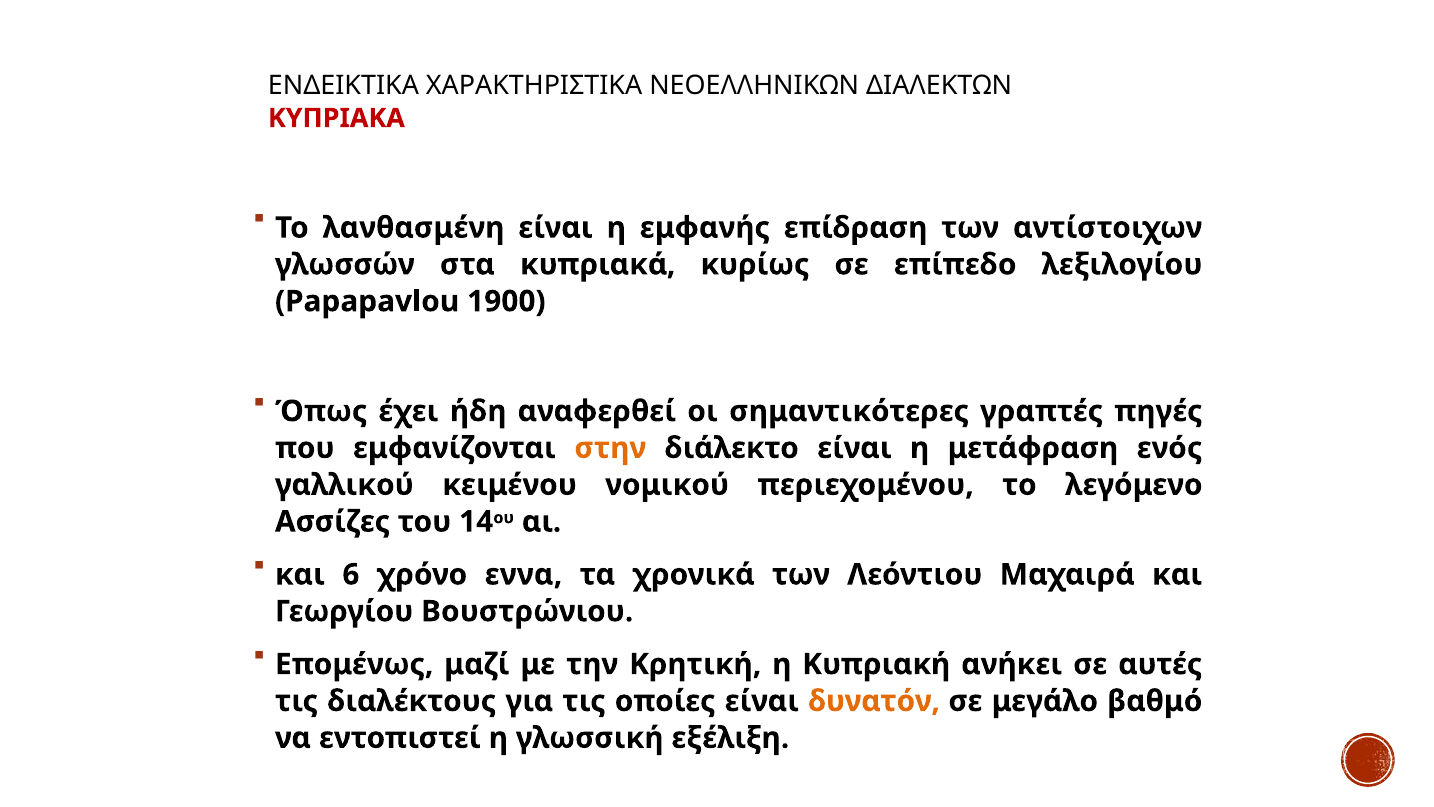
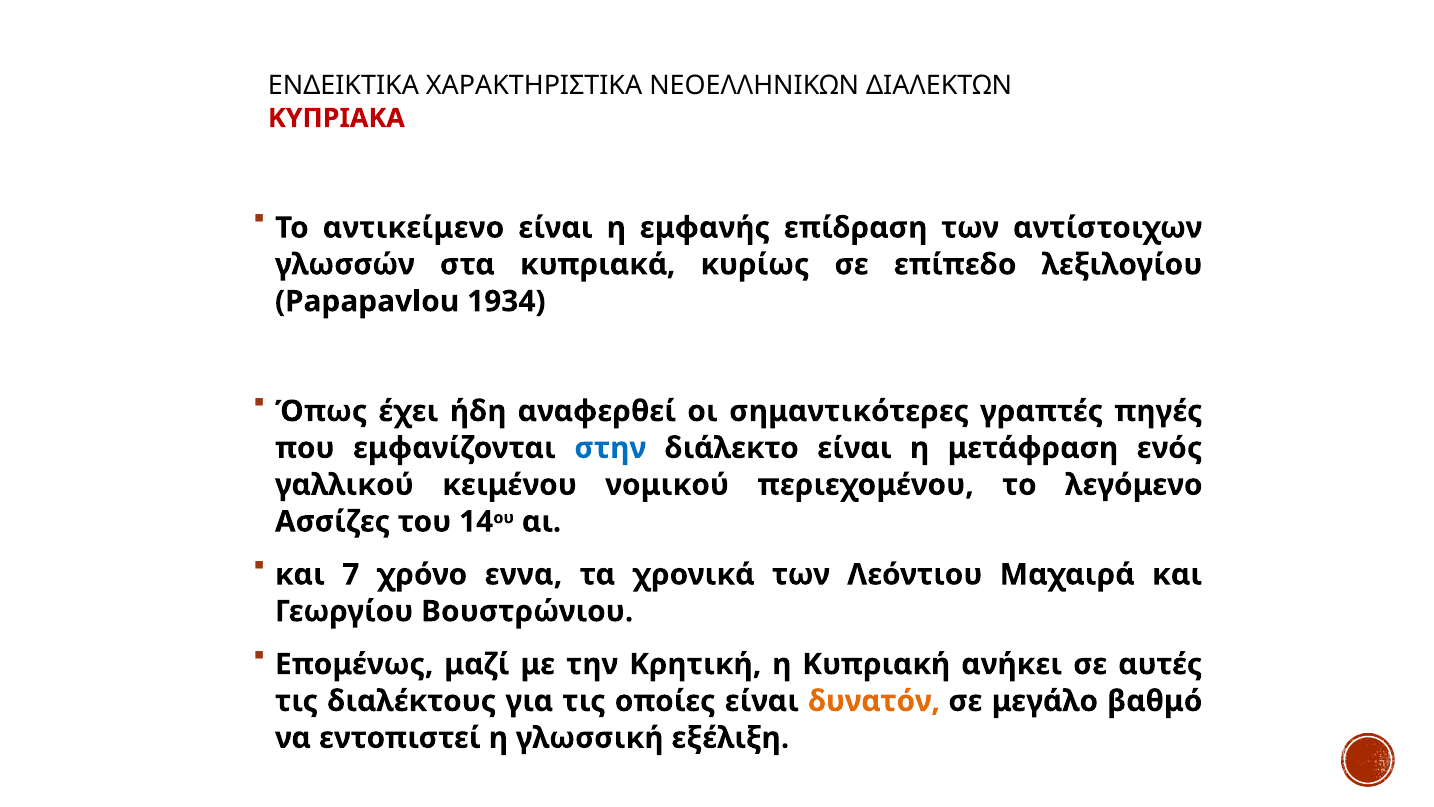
λανθασμένη: λανθασμένη -> αντικείμενο
1900: 1900 -> 1934
στην colour: orange -> blue
6: 6 -> 7
